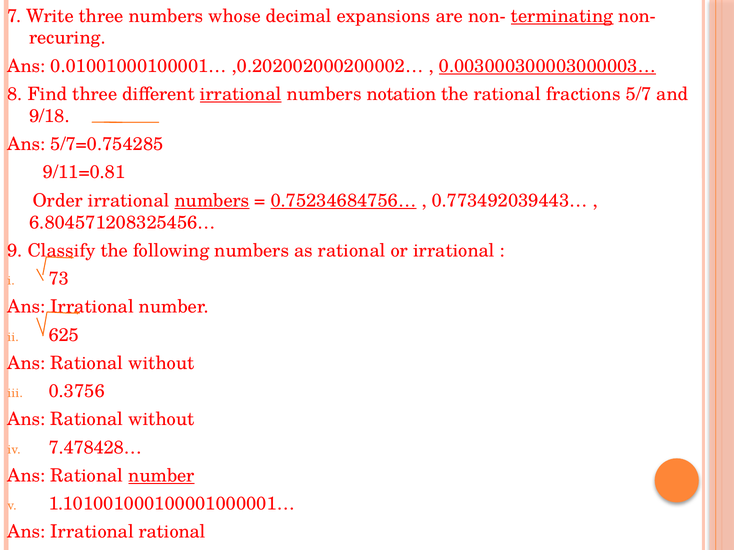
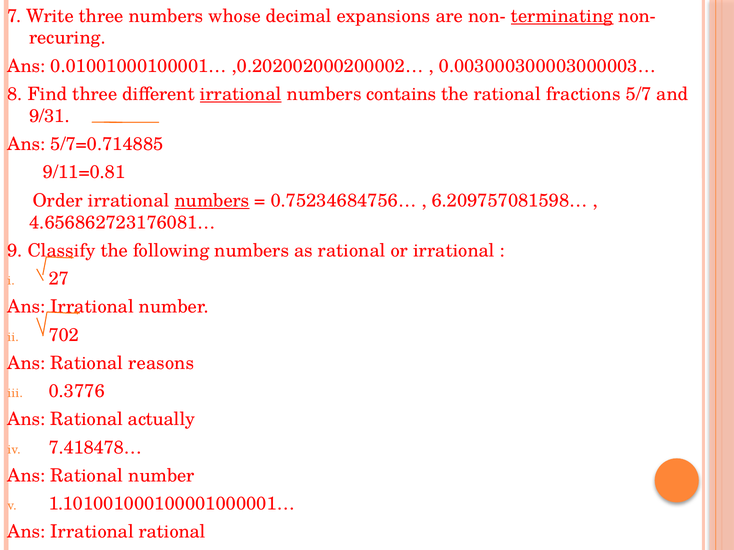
0.003000300003000003… underline: present -> none
notation: notation -> contains
9/18: 9/18 -> 9/31
5/7=0.754285: 5/7=0.754285 -> 5/7=0.714885
0.75234684756… underline: present -> none
0.773492039443…: 0.773492039443… -> 6.209757081598…
6.804571208325456…: 6.804571208325456… -> 4.656862723176081…
73: 73 -> 27
625: 625 -> 702
without at (161, 363): without -> reasons
0.3756: 0.3756 -> 0.3776
without at (161, 420): without -> actually
7.478428…: 7.478428… -> 7.418478…
number at (161, 476) underline: present -> none
